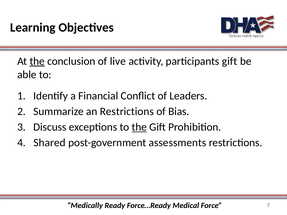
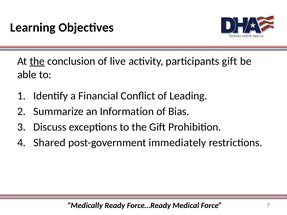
Leaders: Leaders -> Leading
an Restrictions: Restrictions -> Information
the at (139, 127) underline: present -> none
assessments: assessments -> immediately
